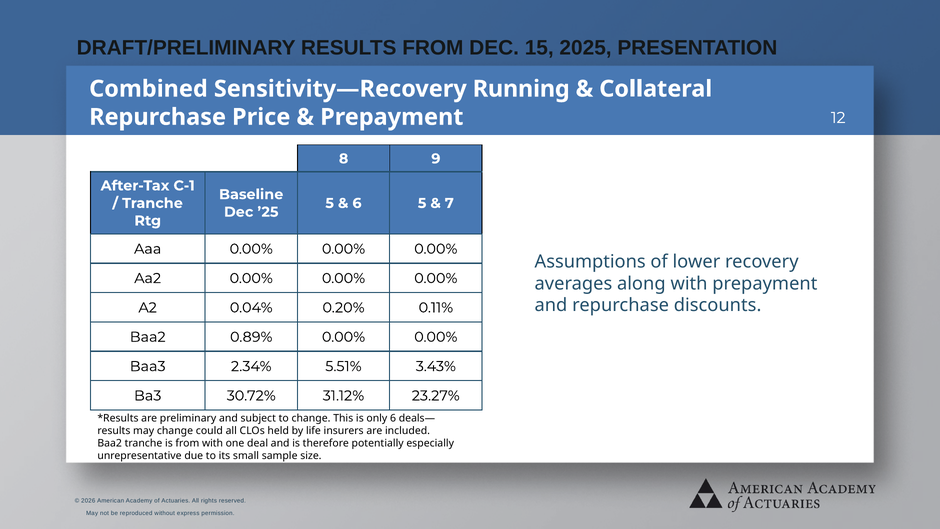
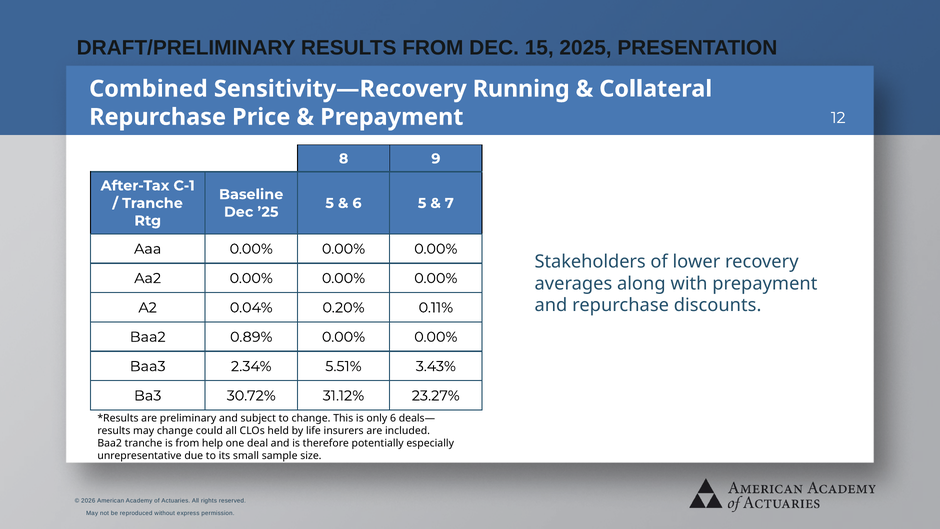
Assumptions: Assumptions -> Stakeholders
from with: with -> help
